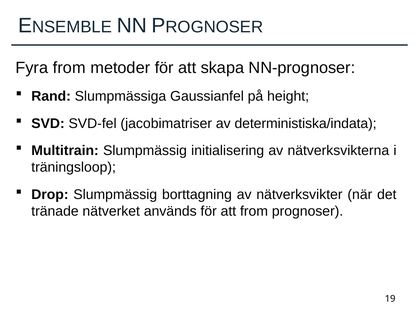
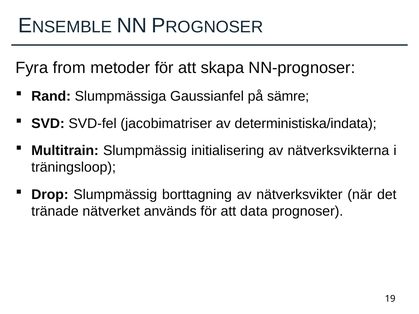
height: height -> sämre
att from: from -> data
